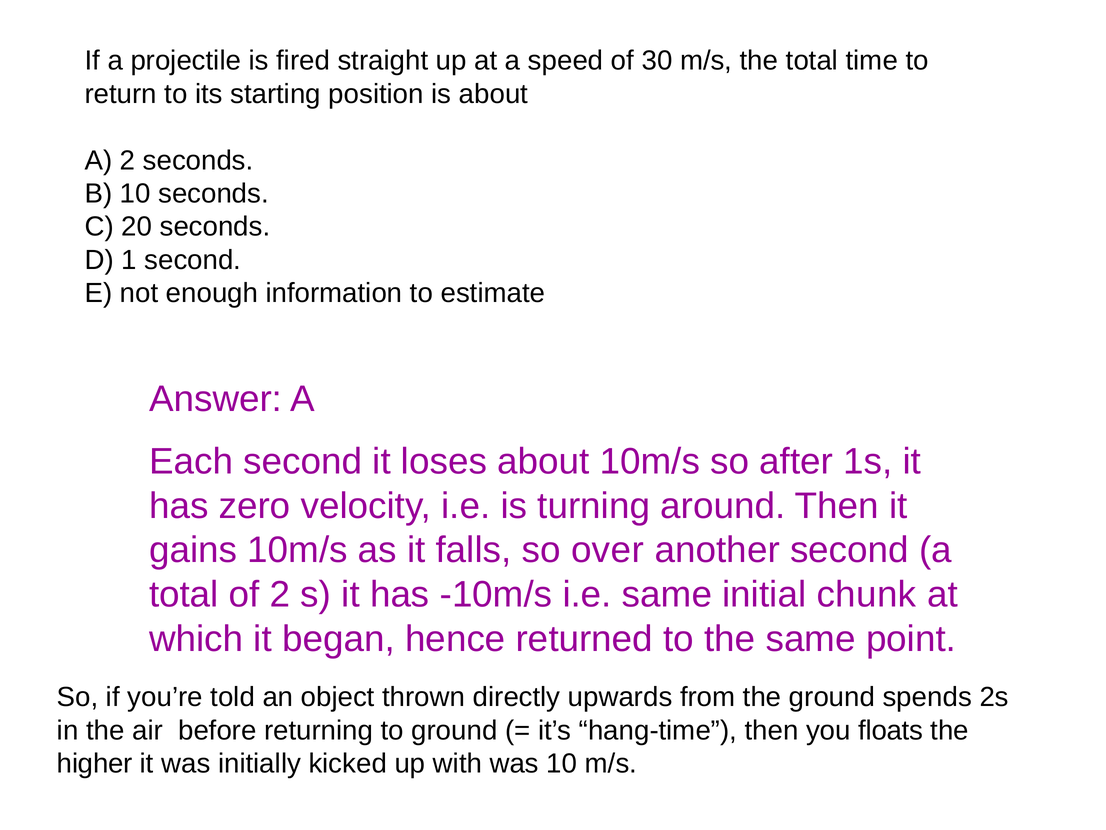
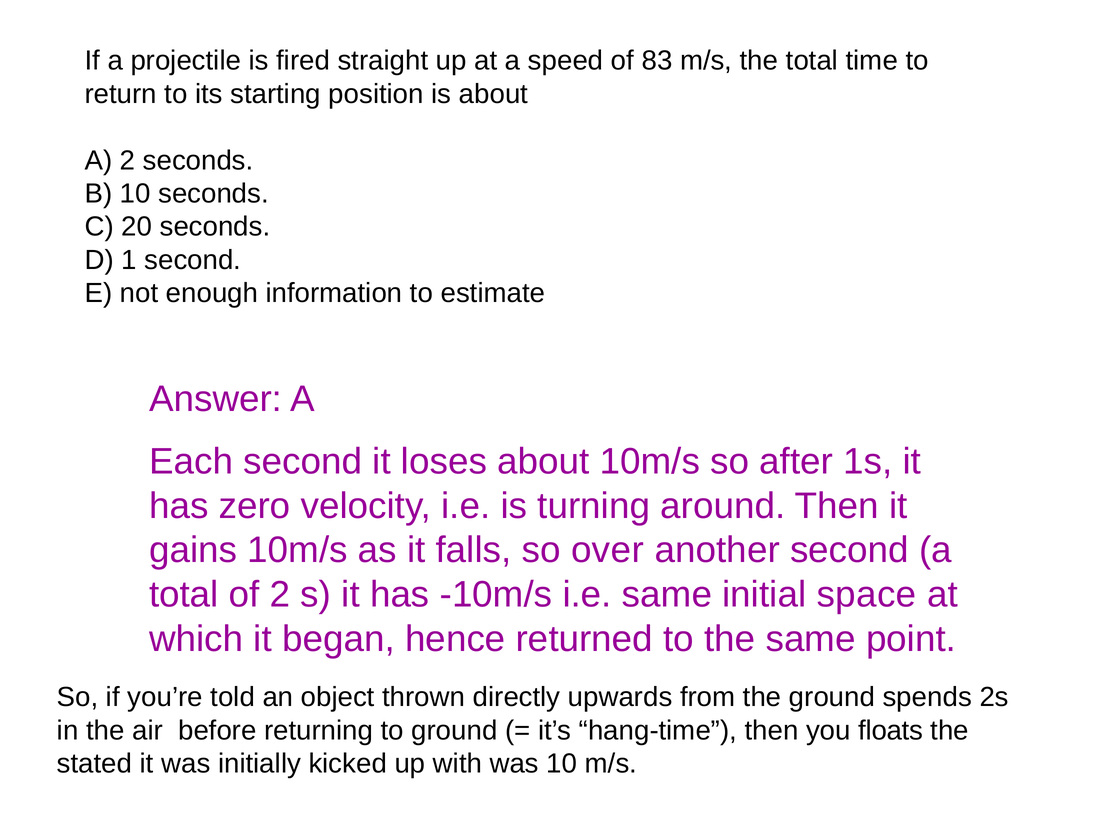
30: 30 -> 83
chunk: chunk -> space
higher: higher -> stated
